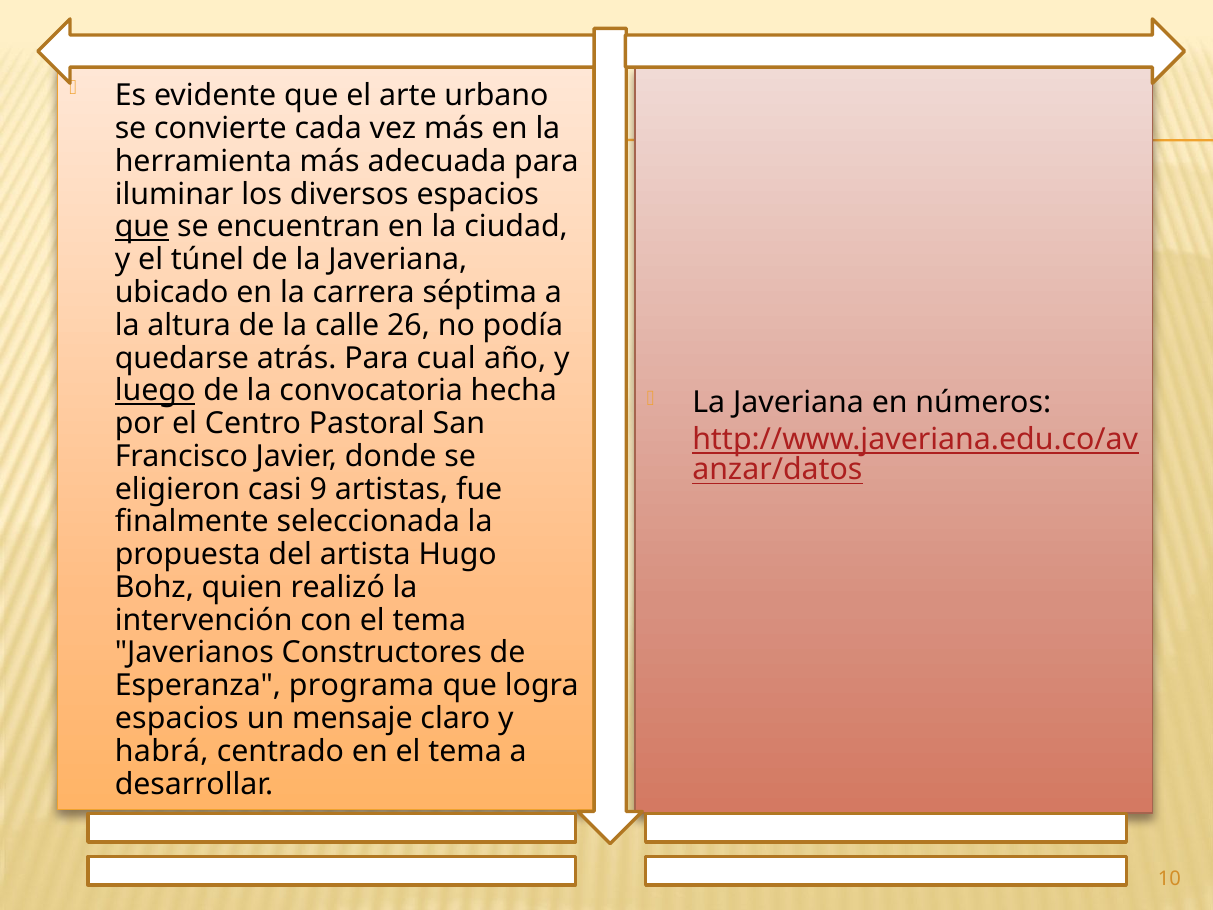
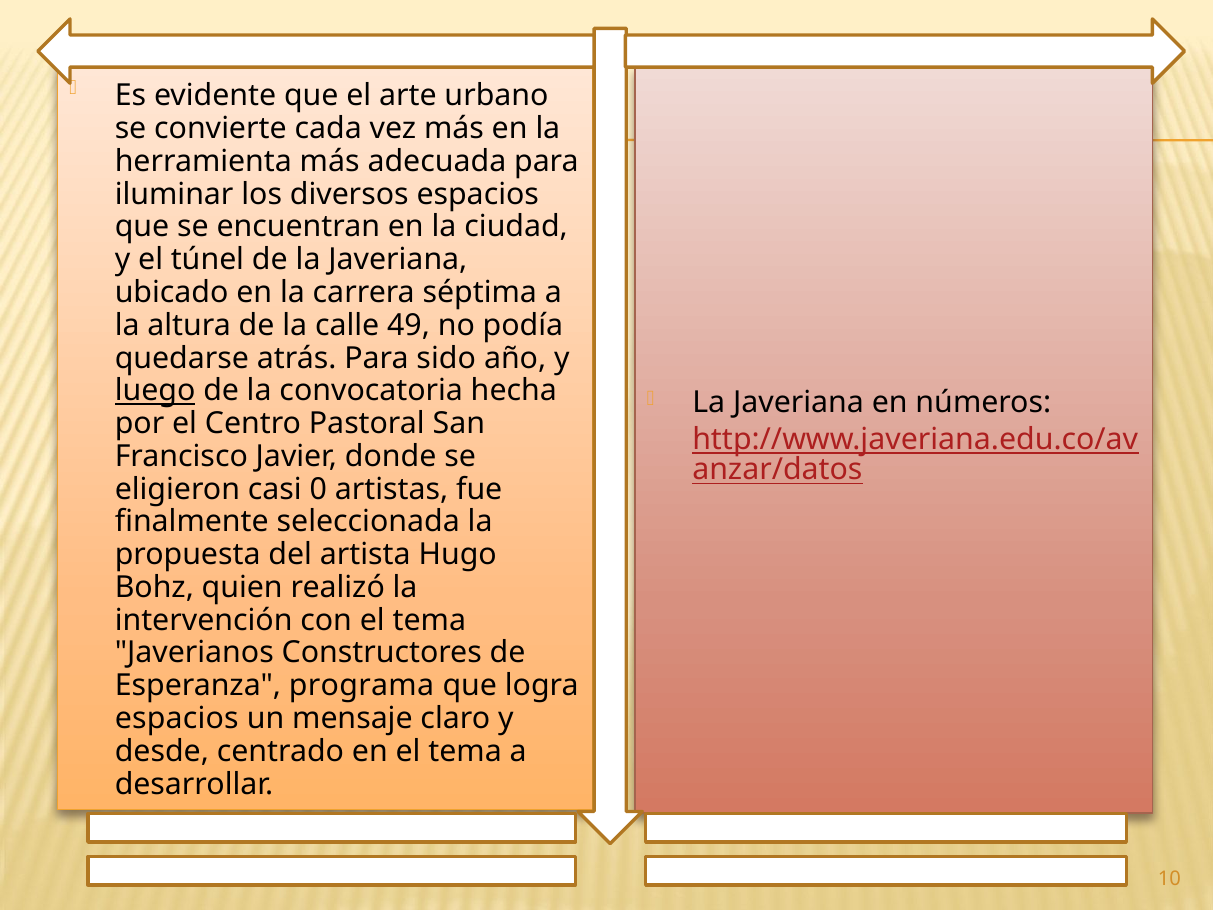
que at (142, 227) underline: present -> none
26: 26 -> 49
cual: cual -> sido
9: 9 -> 0
habrá: habrá -> desde
